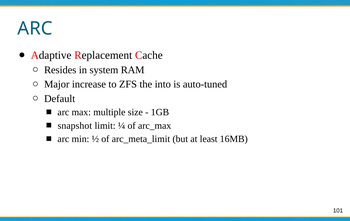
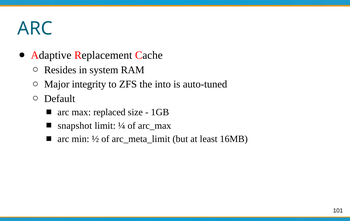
increase: increase -> integrity
multiple: multiple -> replaced
